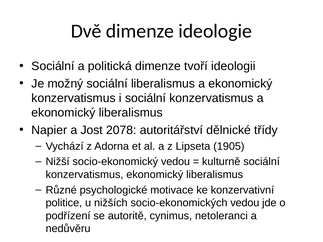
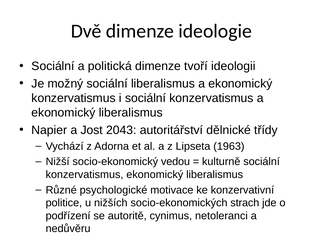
2078: 2078 -> 2043
1905: 1905 -> 1963
socio-ekonomických vedou: vedou -> strach
